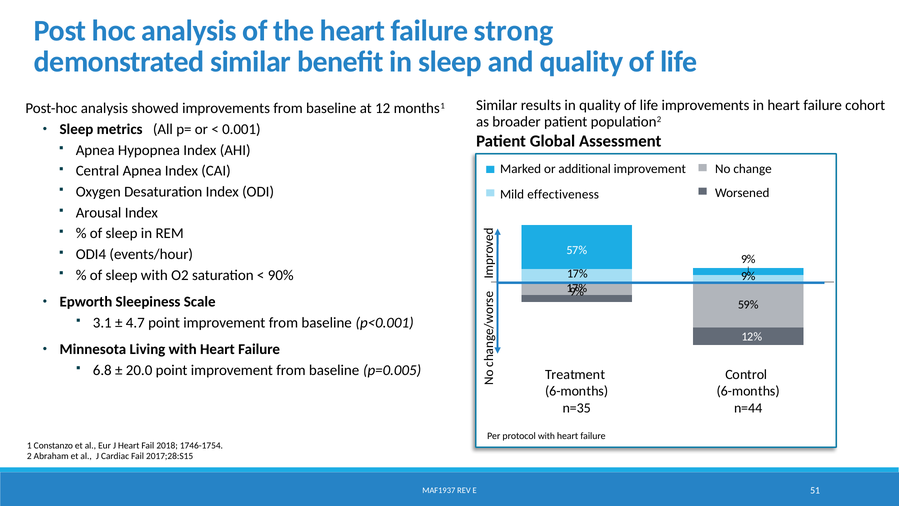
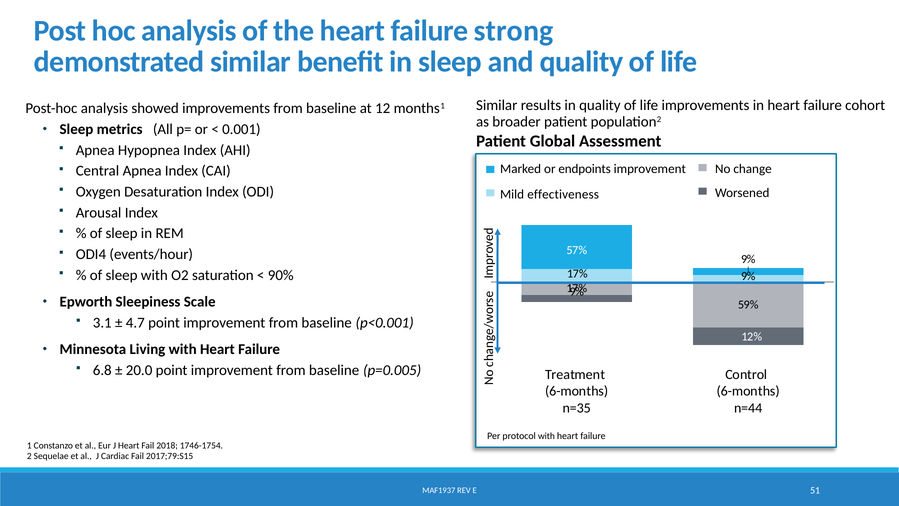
additional: additional -> endpoints
Abraham: Abraham -> Sequelae
2017;28:S15: 2017;28:S15 -> 2017;79:S15
